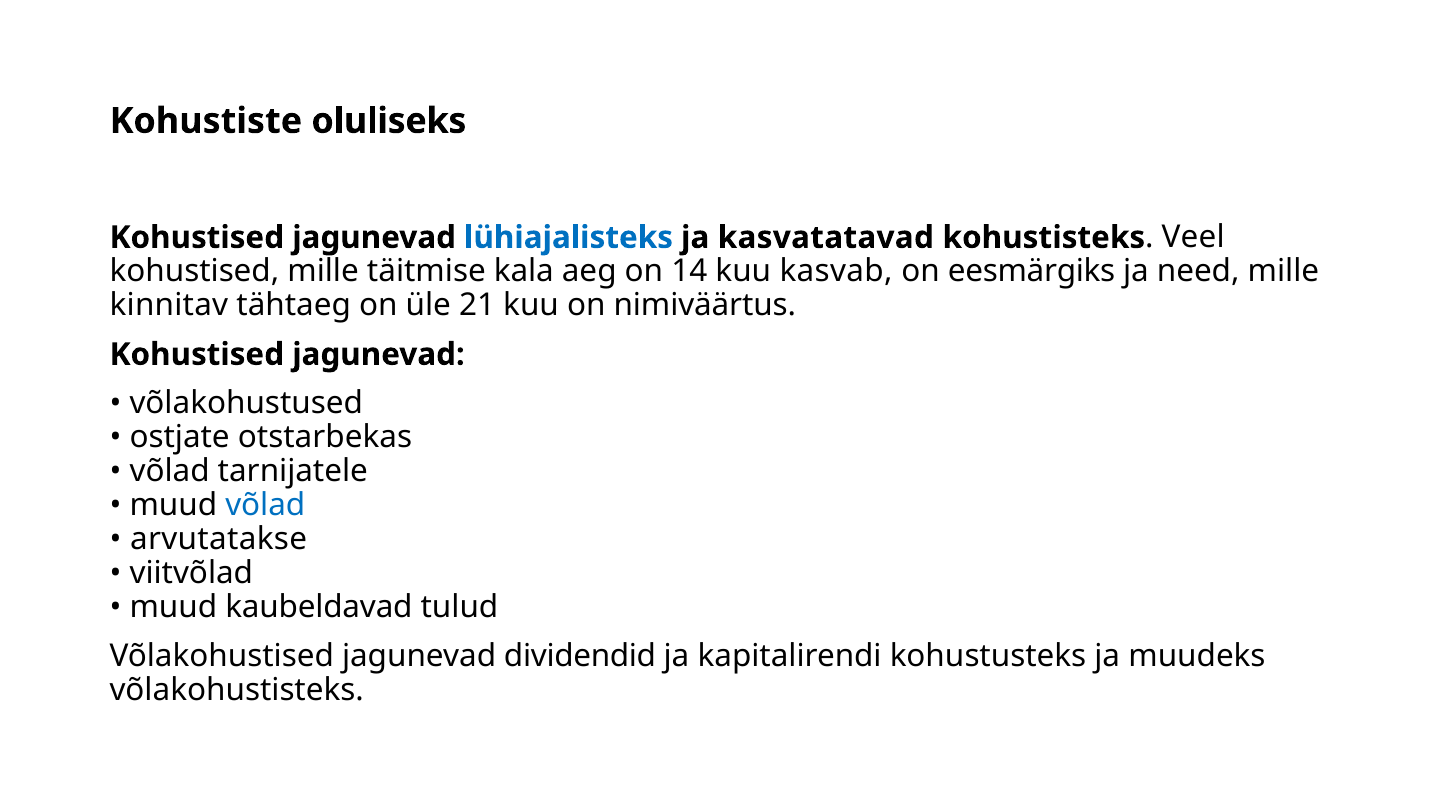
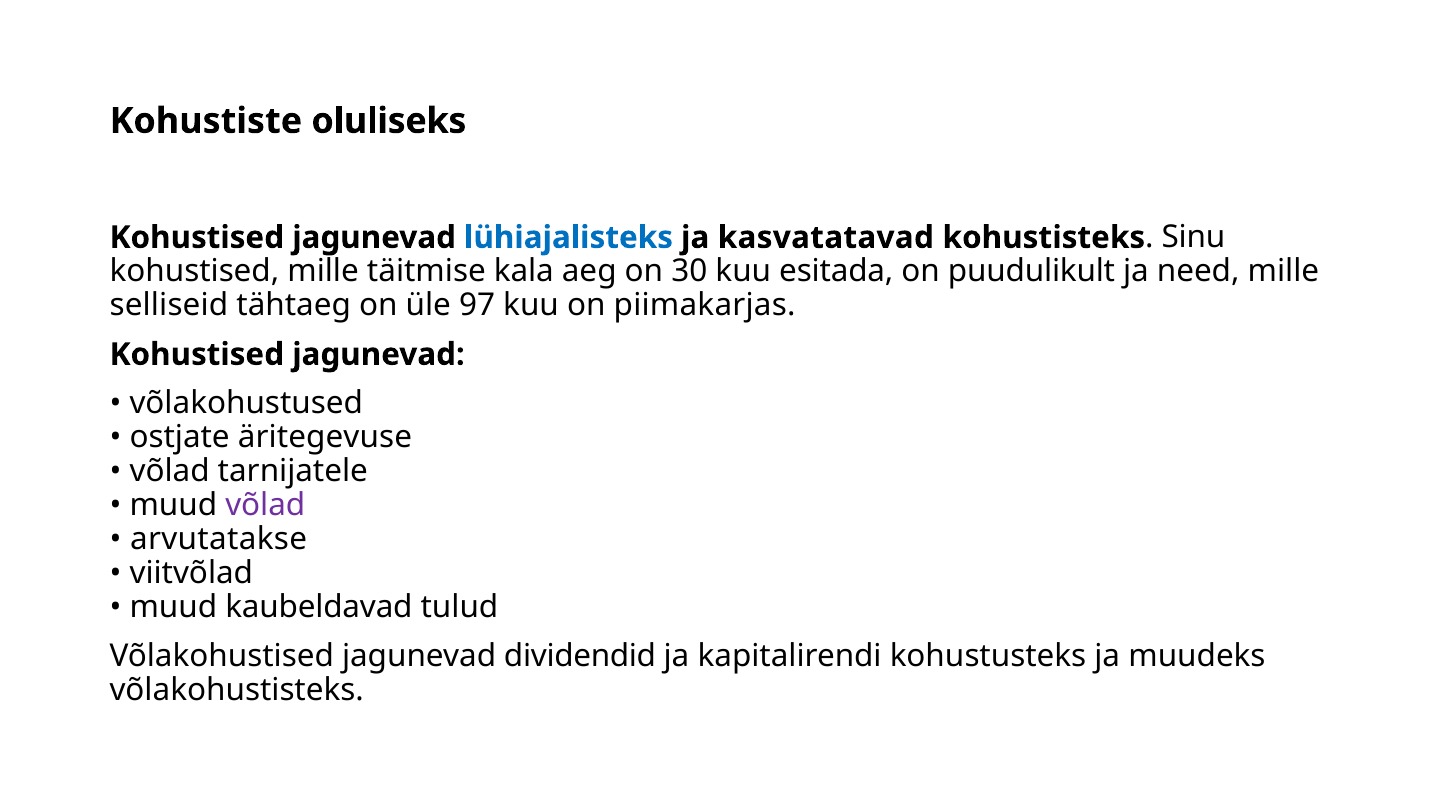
Veel: Veel -> Sinu
14: 14 -> 30
kasvab: kasvab -> esitada
eesmärgiks: eesmärgiks -> puudulikult
kinnitav: kinnitav -> selliseid
21: 21 -> 97
nimiväärtus: nimiväärtus -> piimakarjas
otstarbekas: otstarbekas -> äritegevuse
võlad at (265, 505) colour: blue -> purple
